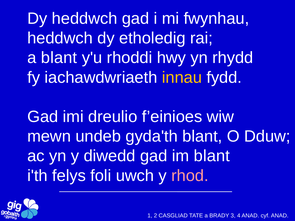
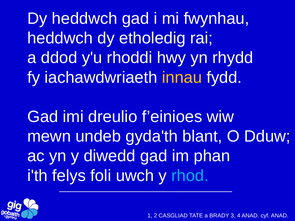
a blant: blant -> ddod
im blant: blant -> phan
rhod colour: pink -> light blue
